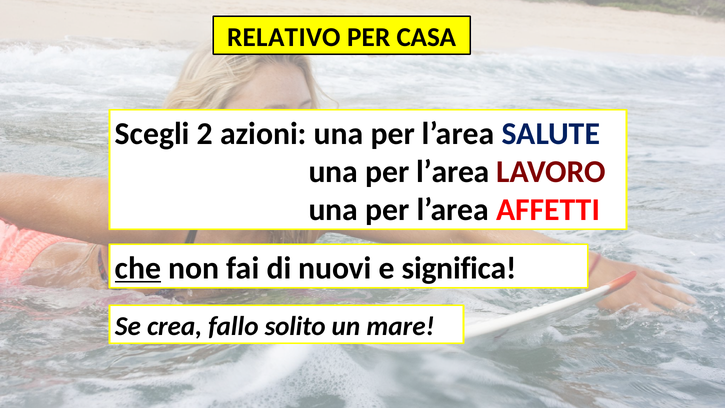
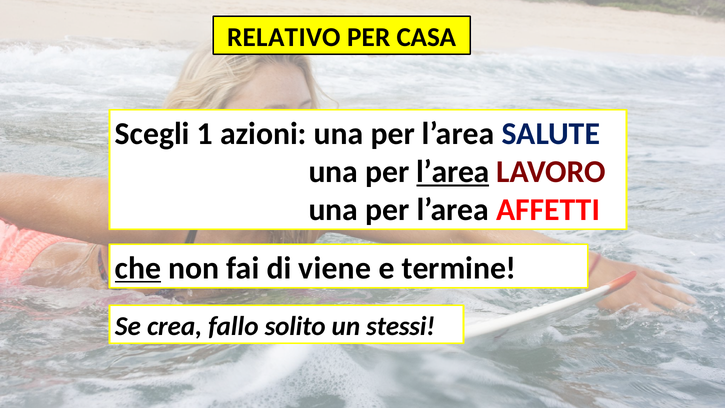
2: 2 -> 1
l’area at (453, 172) underline: none -> present
nuovi: nuovi -> viene
significa: significa -> termine
mare: mare -> stessi
